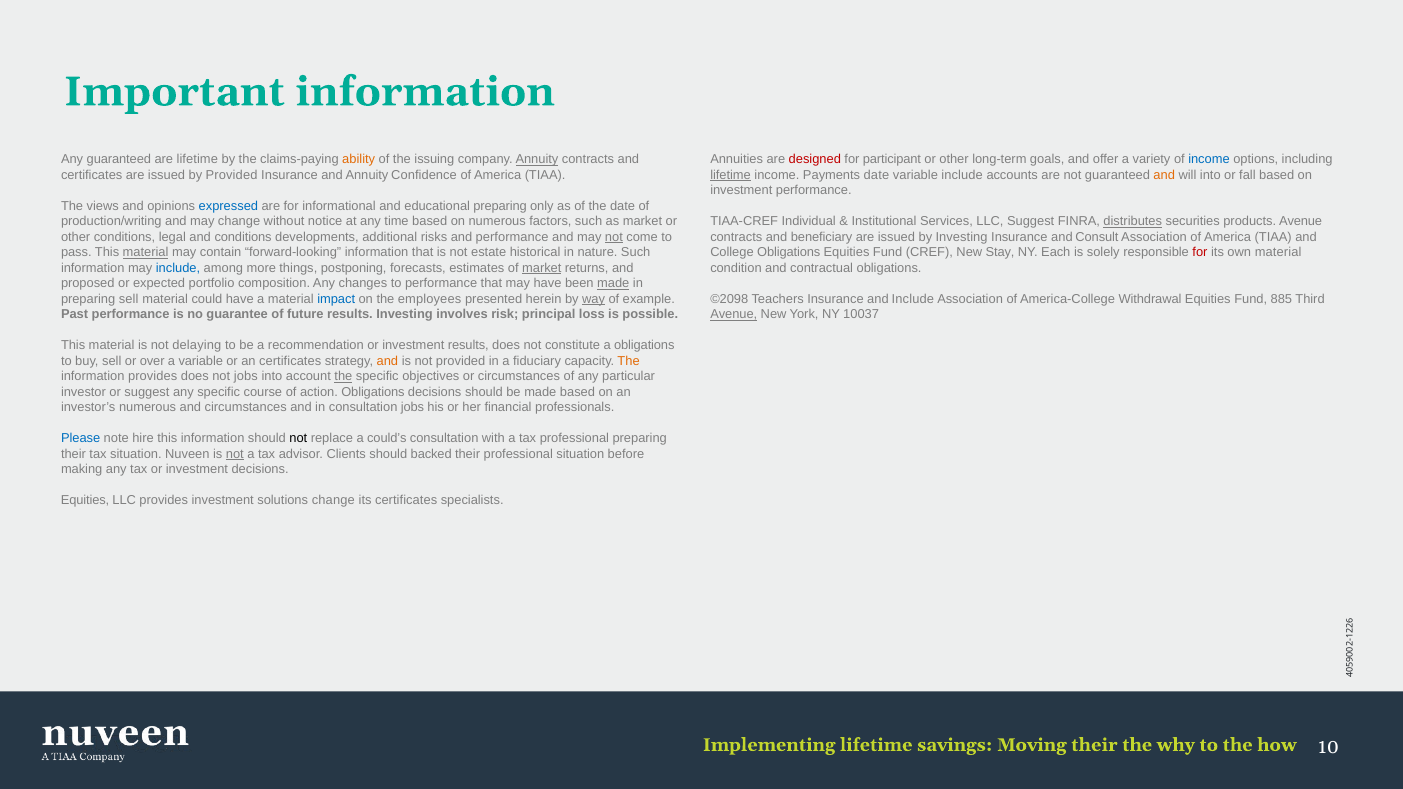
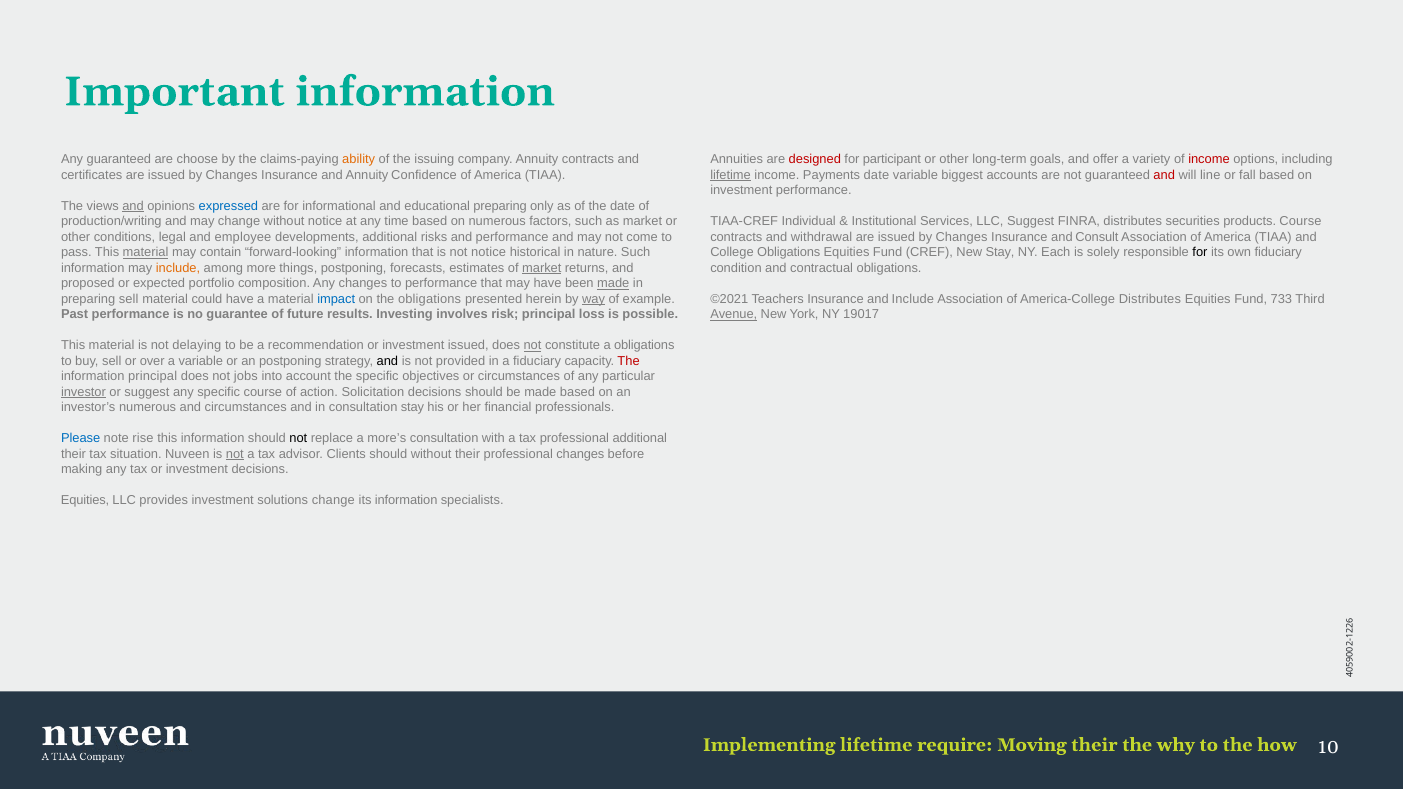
are lifetime: lifetime -> choose
Annuity at (537, 160) underline: present -> none
income at (1209, 160) colour: blue -> red
Provided at (232, 175): Provided -> Changes
variable include: include -> biggest
and at (1164, 175) colour: orange -> red
will into: into -> line
and at (133, 206) underline: none -> present
distributes at (1133, 222) underline: present -> none
products Avenue: Avenue -> Course
and conditions: conditions -> employee
not at (614, 237) underline: present -> none
beneficiary: beneficiary -> withdrawal
Investing at (962, 237): Investing -> Changes
not estate: estate -> notice
for at (1200, 253) colour: red -> black
own material: material -> fiduciary
include at (178, 268) colour: blue -> orange
the employees: employees -> obligations
©2098: ©2098 -> ©2021
America-College Withdrawal: Withdrawal -> Distributes
885: 885 -> 733
10037: 10037 -> 19017
investment results: results -> issued
not at (533, 346) underline: none -> present
an certificates: certificates -> postponing
and at (387, 361) colour: orange -> black
The at (629, 361) colour: orange -> red
information provides: provides -> principal
the at (343, 377) underline: present -> none
investor underline: none -> present
action Obligations: Obligations -> Solicitation
consultation jobs: jobs -> stay
hire: hire -> rise
could’s: could’s -> more’s
professional preparing: preparing -> additional
should backed: backed -> without
professional situation: situation -> changes
its certificates: certificates -> information
savings: savings -> require
